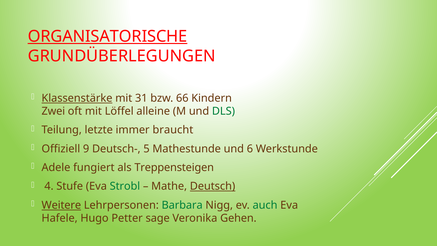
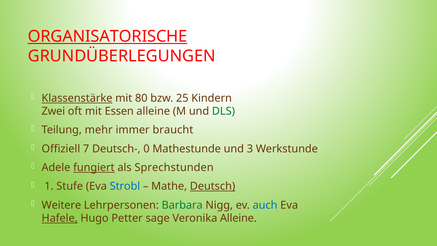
31: 31 -> 80
66: 66 -> 25
Löffel: Löffel -> Essen
letzte: letzte -> mehr
9: 9 -> 7
5: 5 -> 0
6: 6 -> 3
fungiert underline: none -> present
Treppensteigen: Treppensteigen -> Sprechstunden
4: 4 -> 1
Strobl colour: green -> blue
Weitere underline: present -> none
auch colour: green -> blue
Hafele underline: none -> present
Veronika Gehen: Gehen -> Alleine
